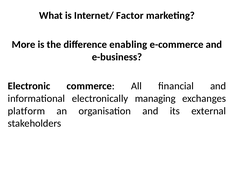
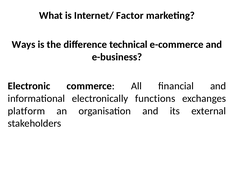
More: More -> Ways
enabling: enabling -> technical
managing: managing -> functions
